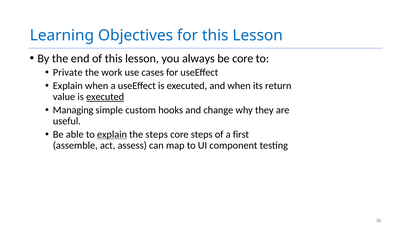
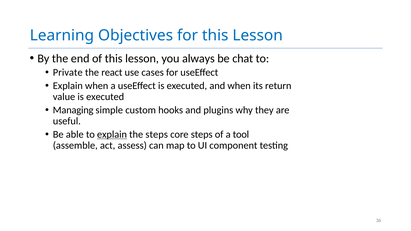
be core: core -> chat
work: work -> react
executed at (105, 97) underline: present -> none
change: change -> plugins
first: first -> tool
